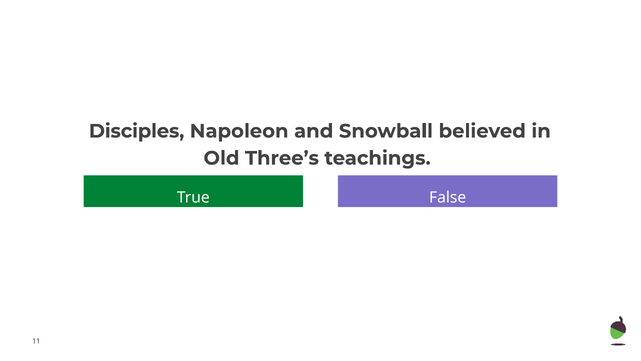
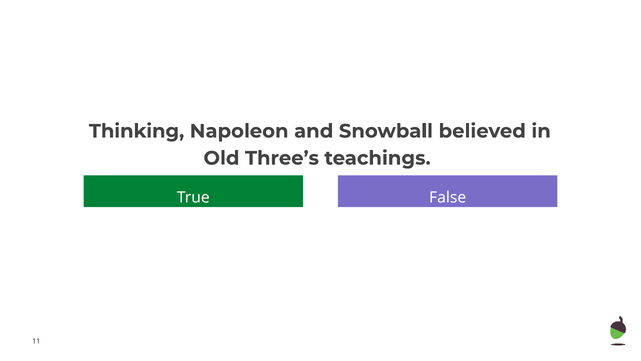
Disciples: Disciples -> Thinking
